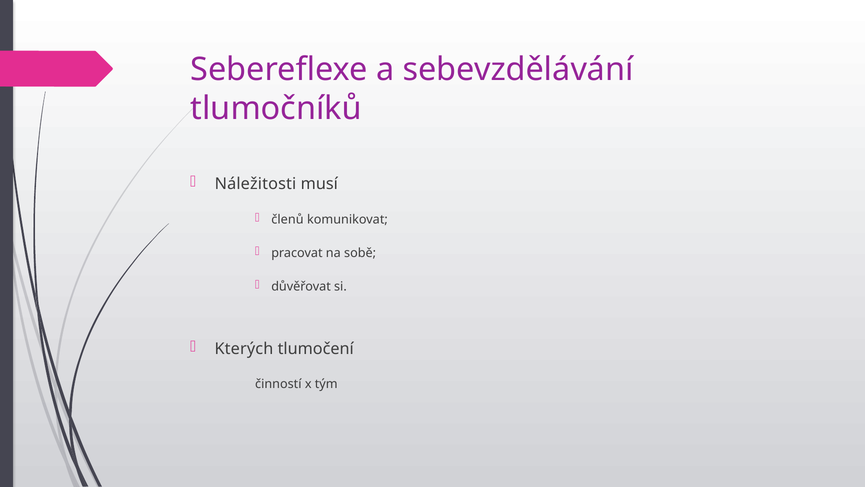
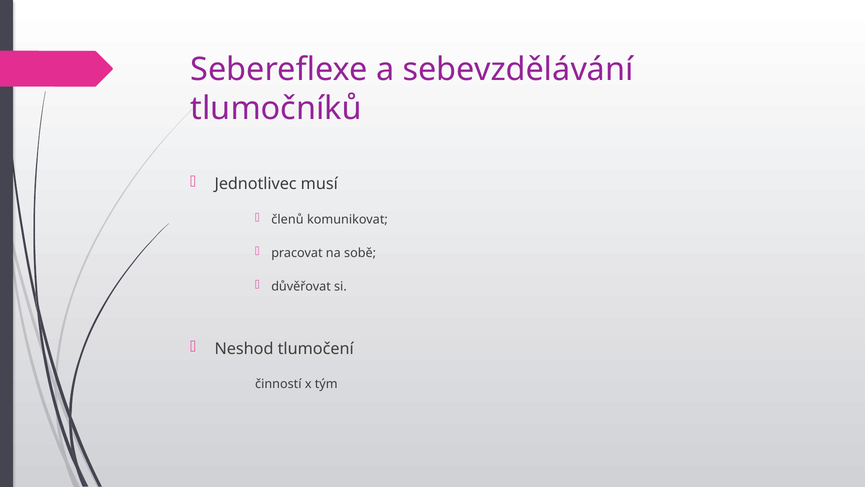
Náležitosti: Náležitosti -> Jednotlivec
Kterých: Kterých -> Neshod
